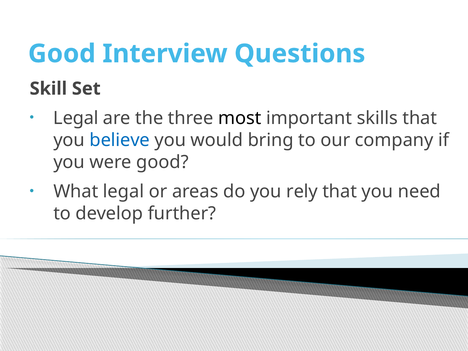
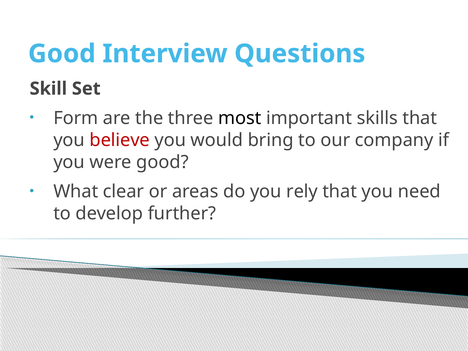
Legal at (76, 118): Legal -> Form
believe colour: blue -> red
What legal: legal -> clear
